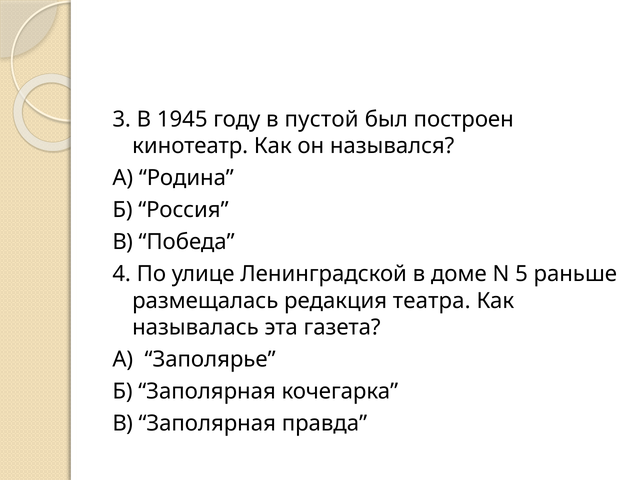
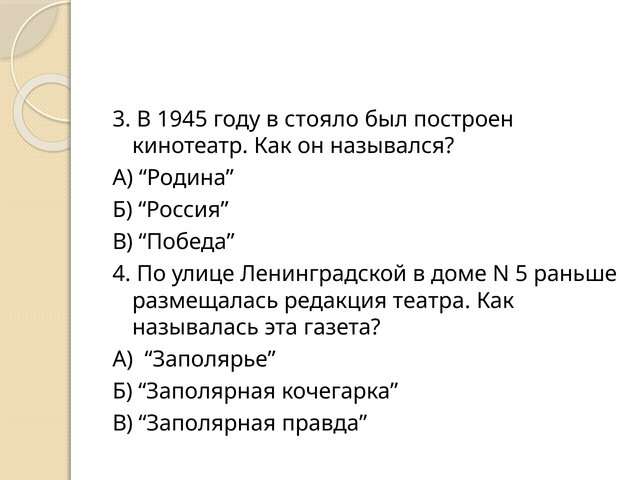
пустой: пустой -> стояло
